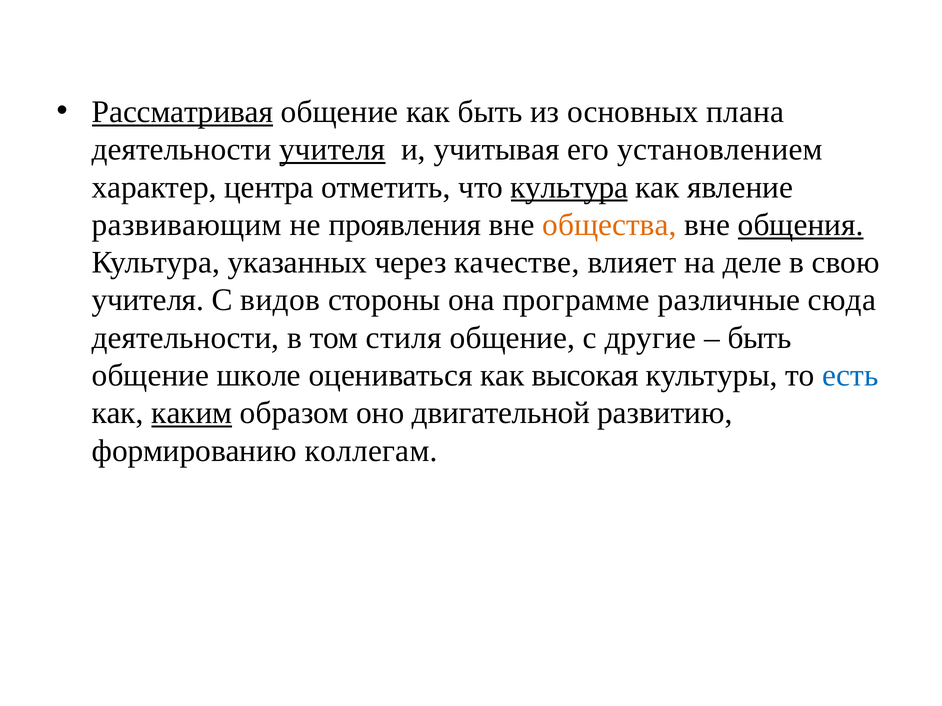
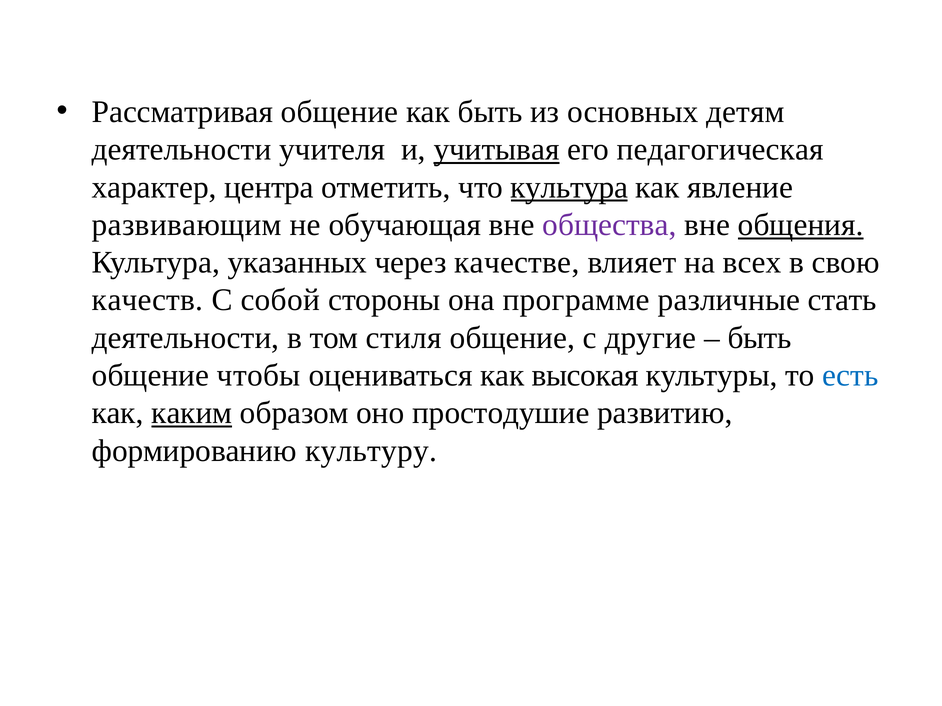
Рассматривая underline: present -> none
плана: плана -> детям
учителя at (332, 150) underline: present -> none
учитывая underline: none -> present
установлением: установлением -> педагогическая
проявления: проявления -> обучающая
общества colour: orange -> purple
деле: деле -> всех
учителя at (148, 300): учителя -> качеств
видов: видов -> собой
сюда: сюда -> стать
школе: школе -> чтобы
двигательной: двигательной -> простодушие
коллегам: коллегам -> культуру
